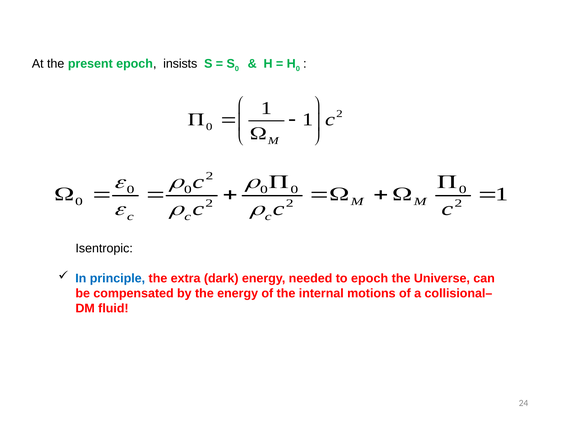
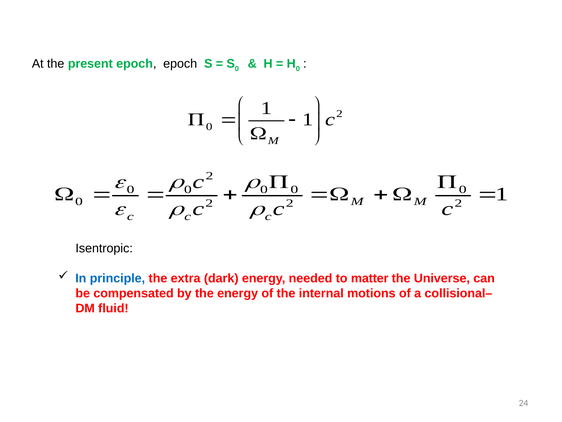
epoch insists: insists -> epoch
to epoch: epoch -> matter
